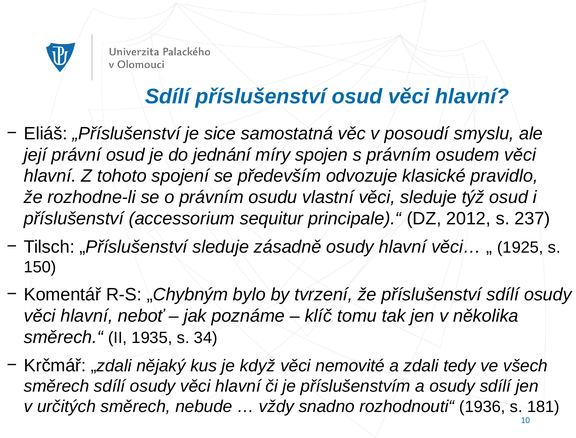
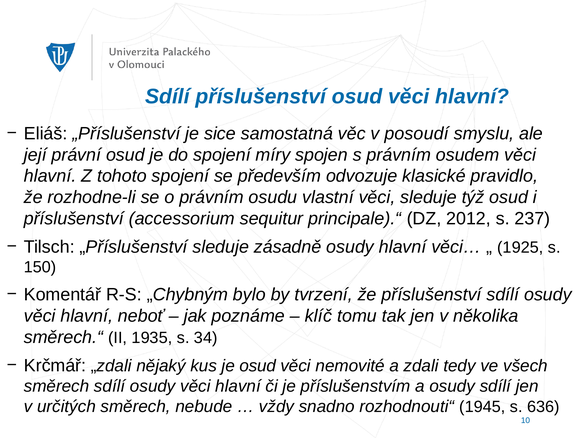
do jednání: jednání -> spojení
je když: když -> osud
1936: 1936 -> 1945
181: 181 -> 636
